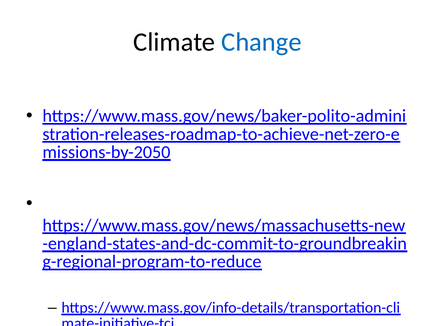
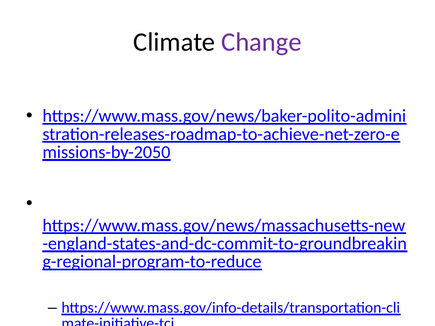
Change colour: blue -> purple
